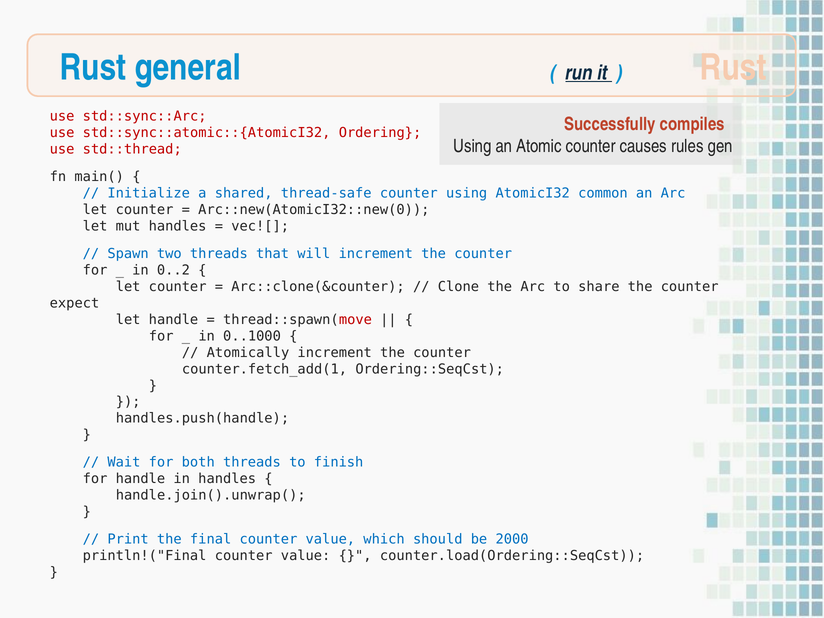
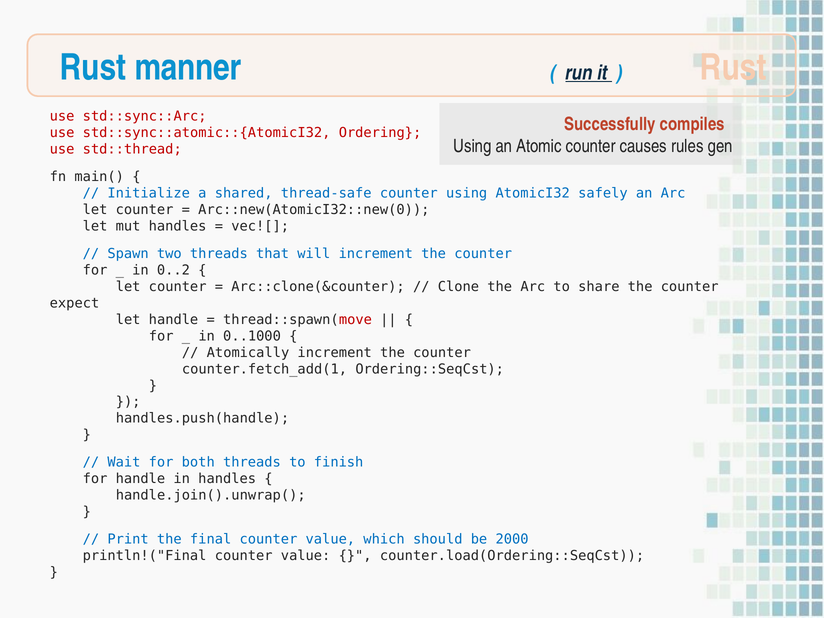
general: general -> manner
common: common -> safely
